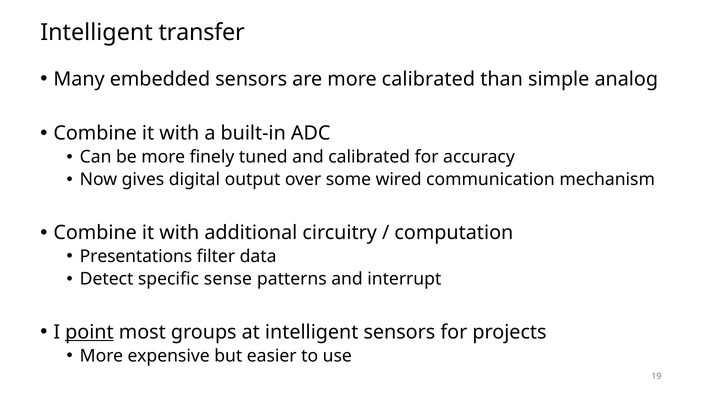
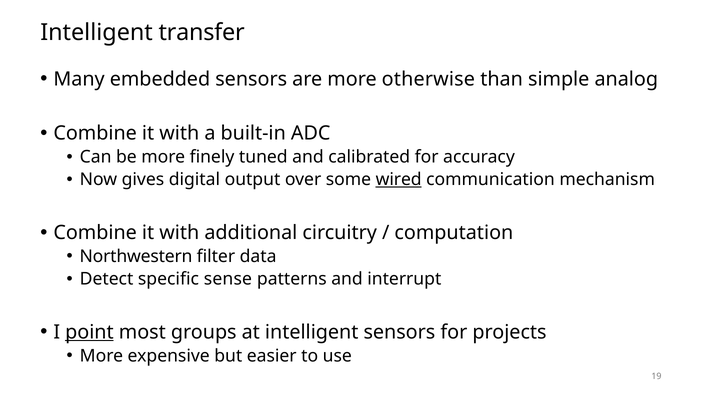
more calibrated: calibrated -> otherwise
wired underline: none -> present
Presentations: Presentations -> Northwestern
